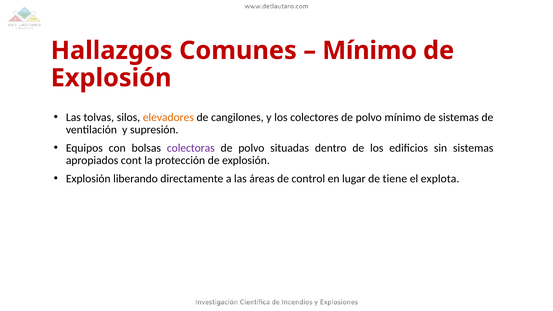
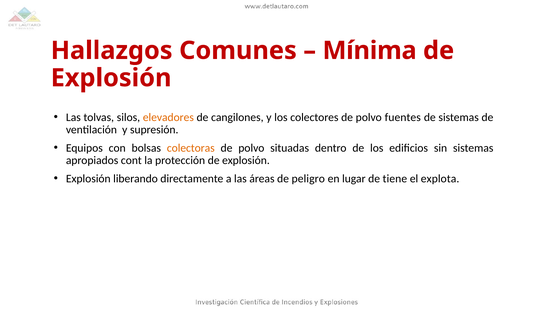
Mínimo at (370, 51): Mínimo -> Mínima
polvo mínimo: mínimo -> fuentes
colectoras colour: purple -> orange
control: control -> peligro
